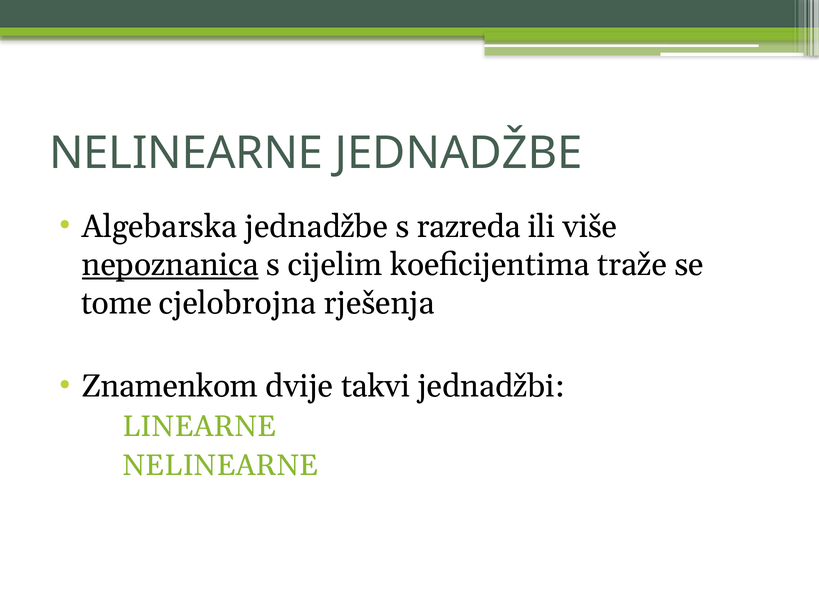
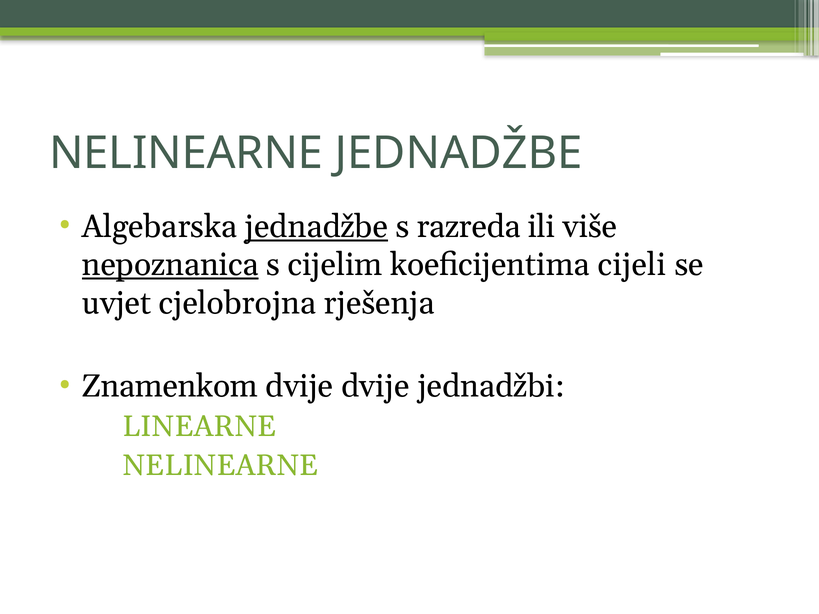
jednadžbe at (316, 227) underline: none -> present
traže: traže -> cijeli
tome: tome -> uvjet
dvije takvi: takvi -> dvije
